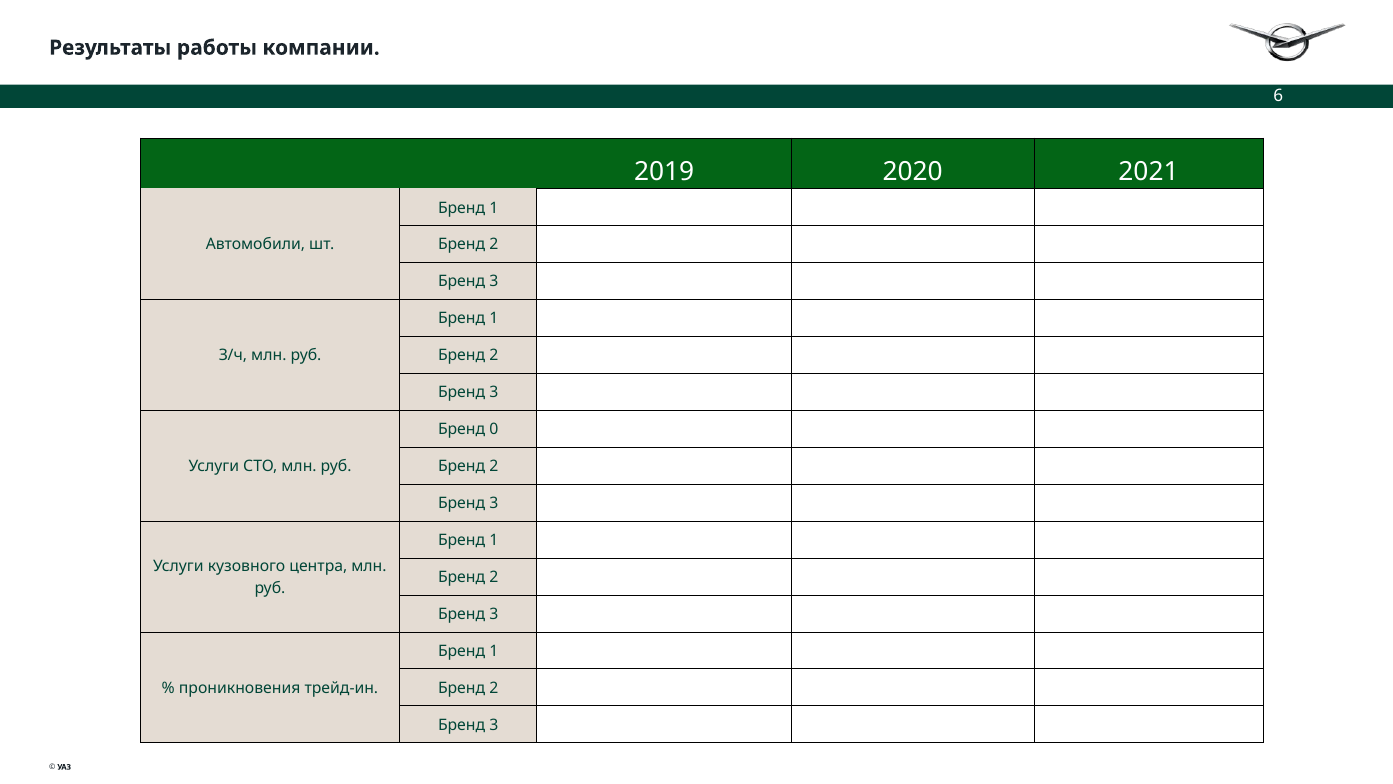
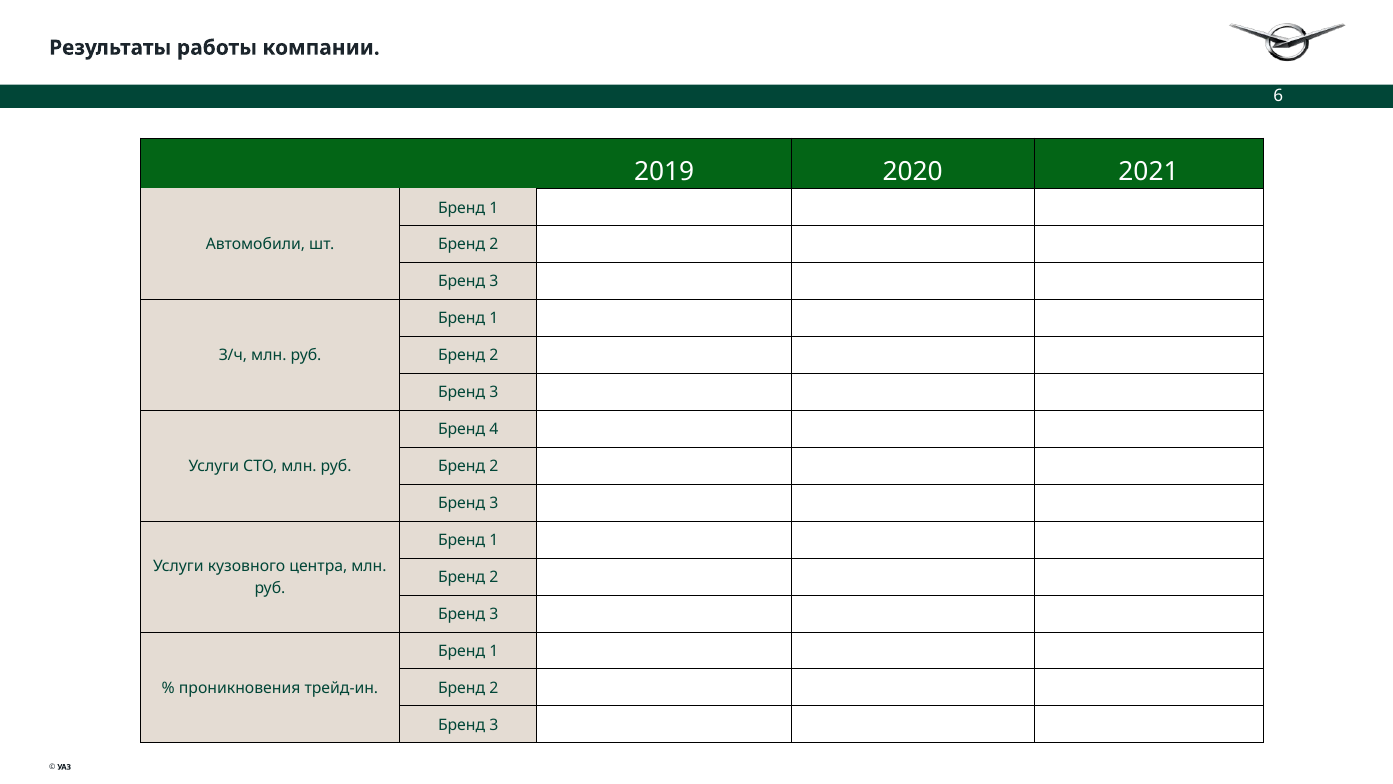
0: 0 -> 4
